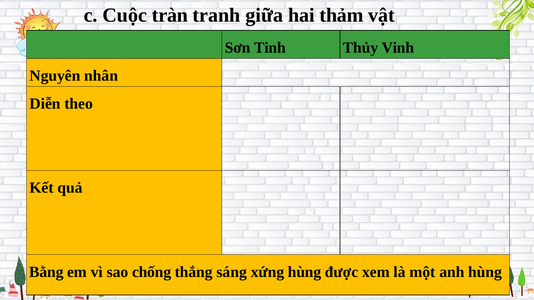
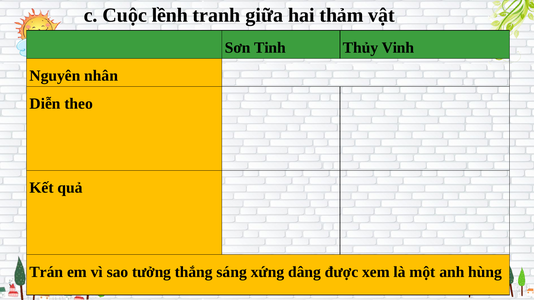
tràn: tràn -> lềnh
Bằng: Bằng -> Trán
chống: chống -> tưởng
xứng hùng: hùng -> dâng
